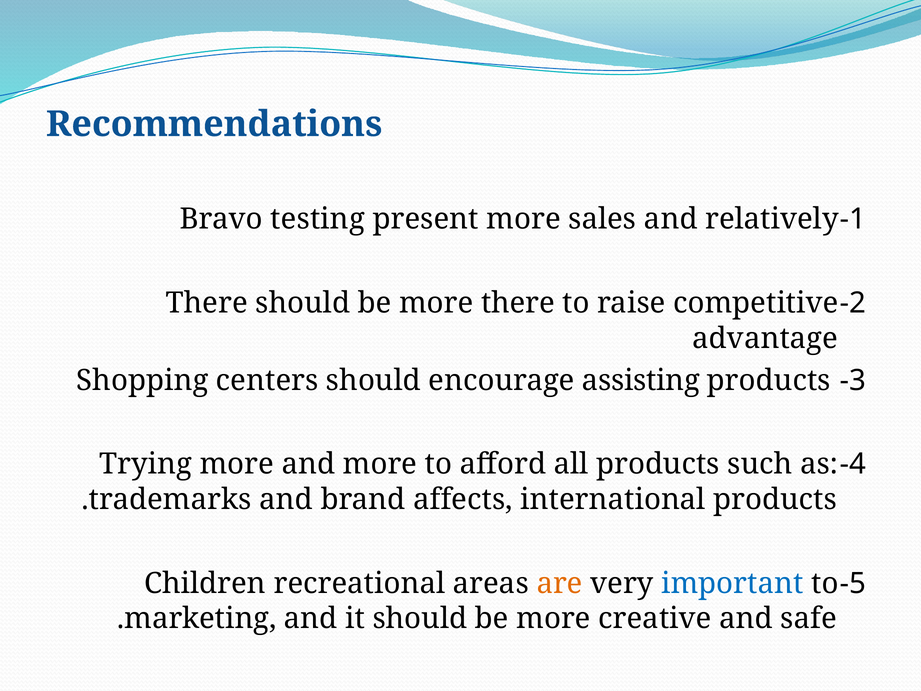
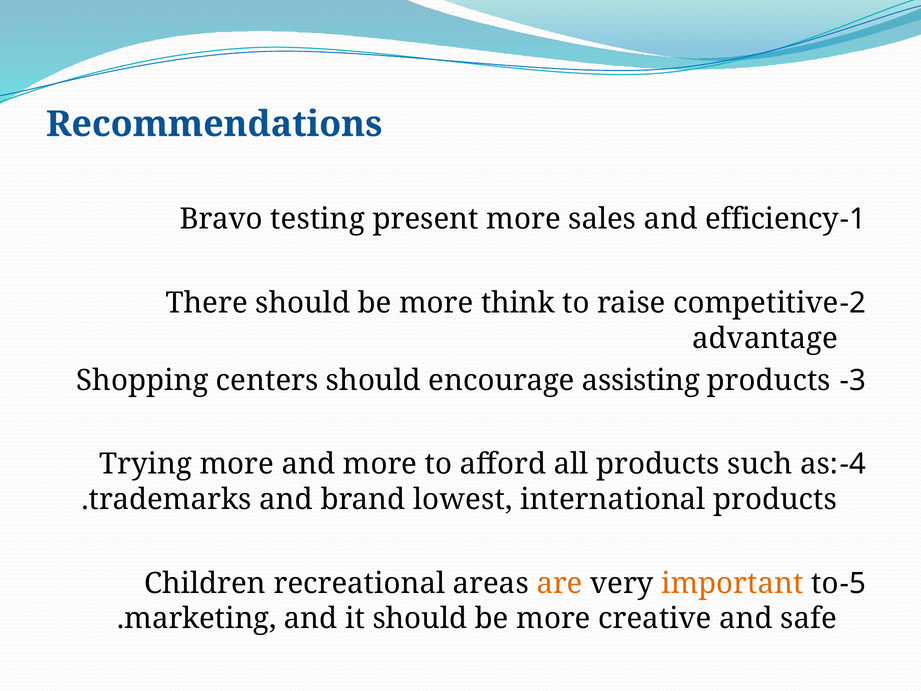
relatively: relatively -> efficiency
more there: there -> think
affects: affects -> lowest
important colour: blue -> orange
